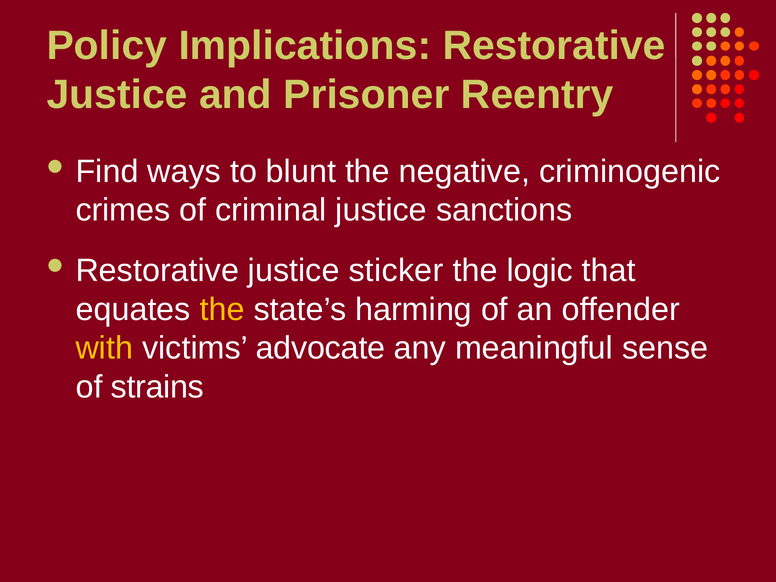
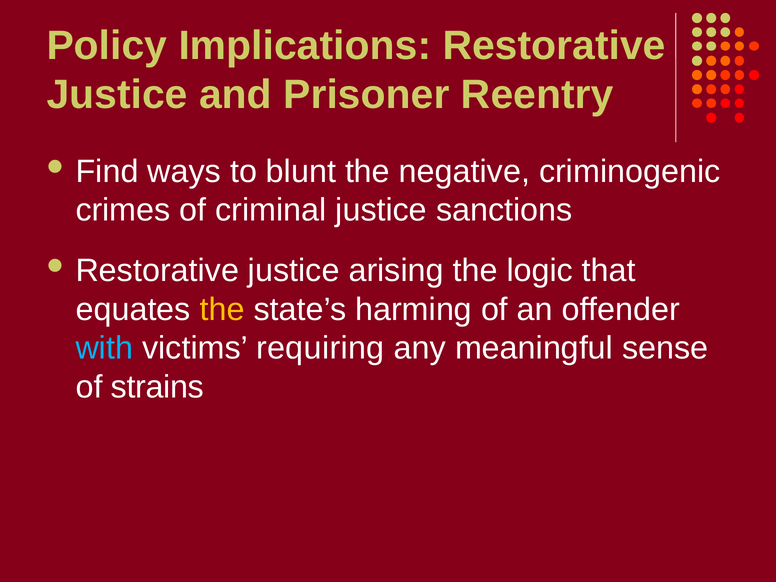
sticker: sticker -> arising
with colour: yellow -> light blue
advocate: advocate -> requiring
